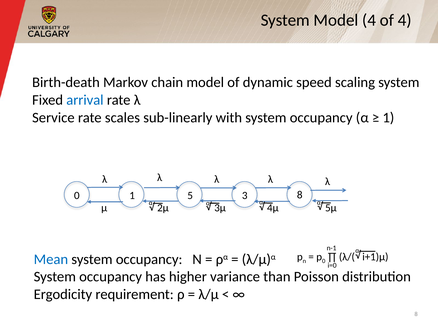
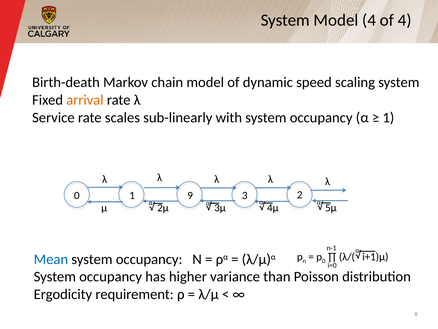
arrival colour: blue -> orange
5: 5 -> 9
1 8: 8 -> 2
